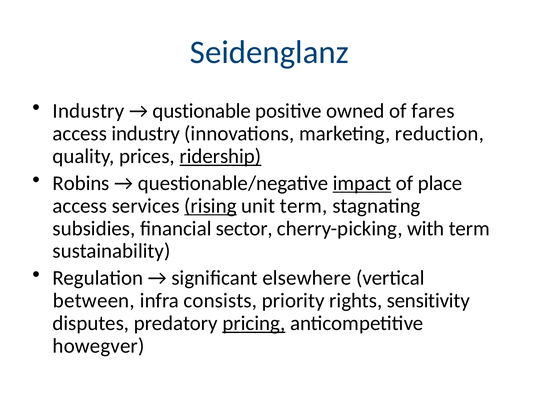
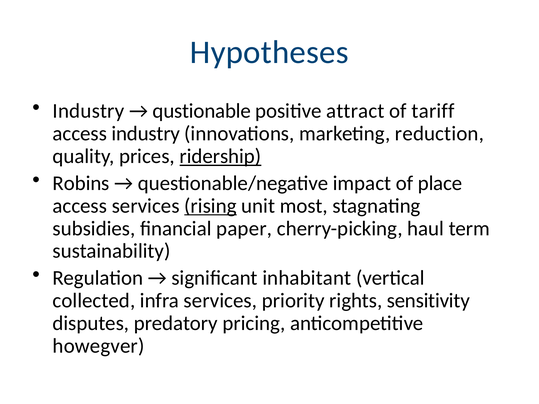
Seidenglanz: Seidenglanz -> Hypotheses
owned: owned -> attract
fares: fares -> tariff
impact underline: present -> none
unit term: term -> most
sector: sector -> paper
with: with -> haul
elsewhere: elsewhere -> inhabitant
between: between -> collected
infra consists: consists -> services
pricing underline: present -> none
